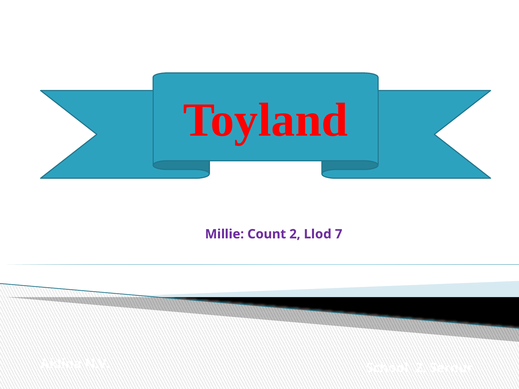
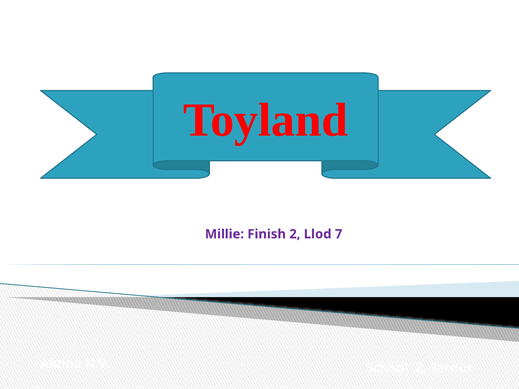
Count: Count -> Finish
